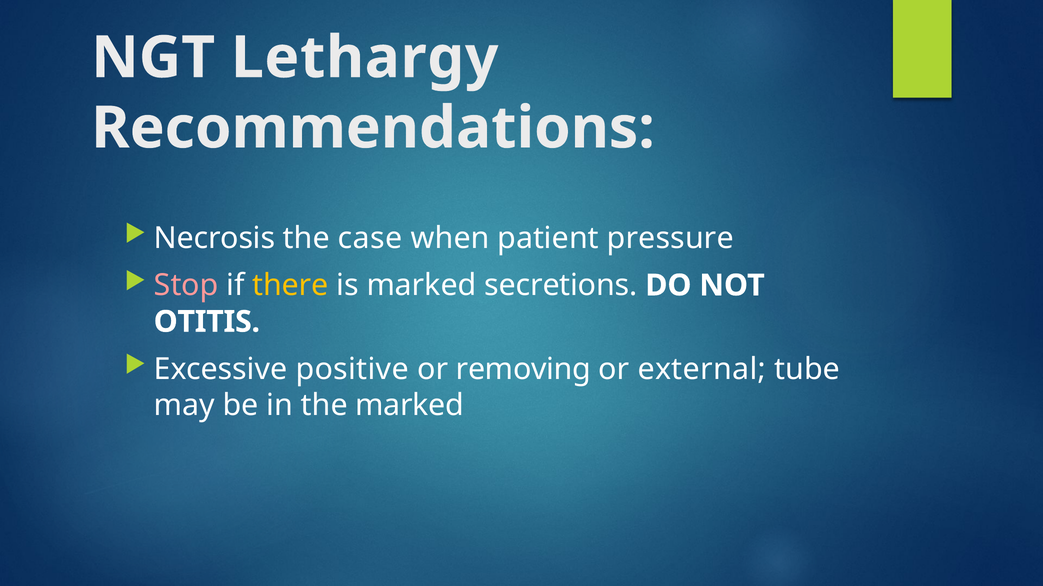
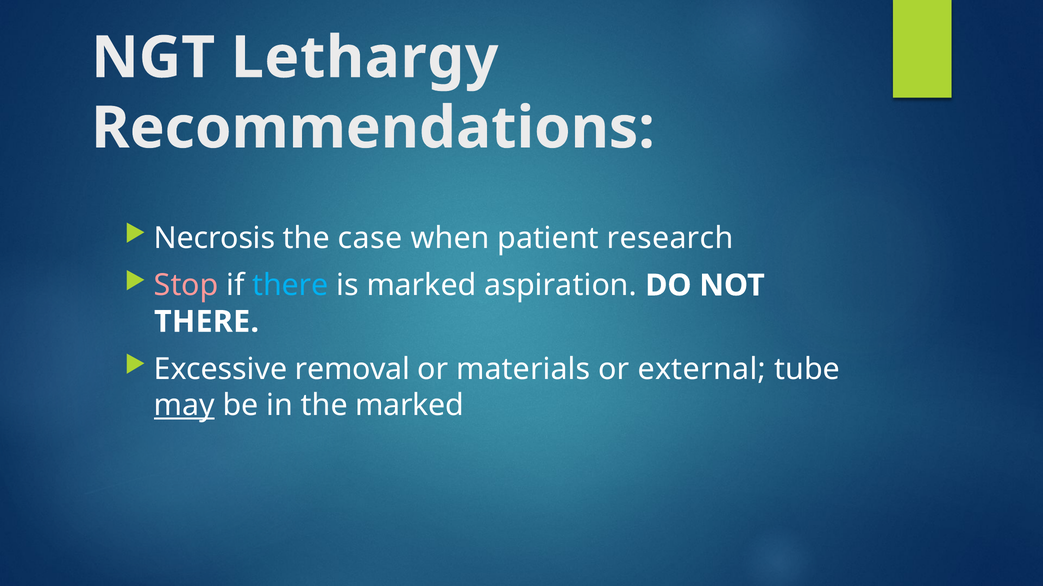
pressure: pressure -> research
there at (291, 286) colour: yellow -> light blue
secretions: secretions -> aspiration
OTITIS at (207, 322): OTITIS -> THERE
positive: positive -> removal
removing: removing -> materials
may underline: none -> present
